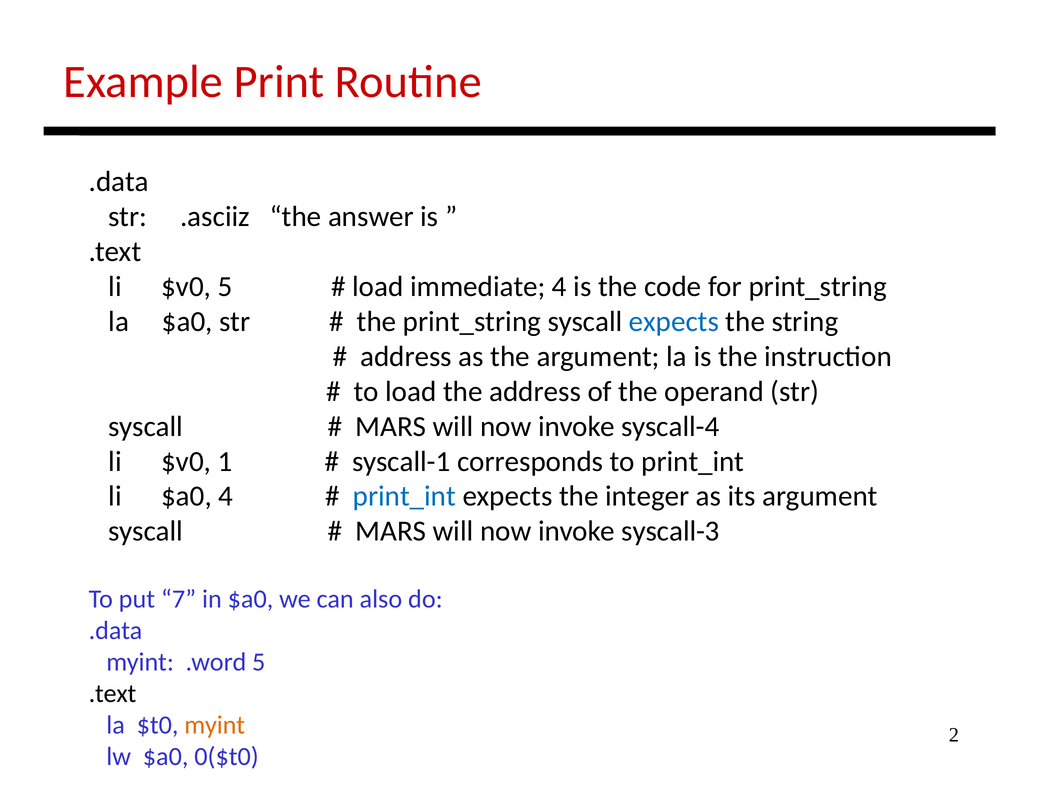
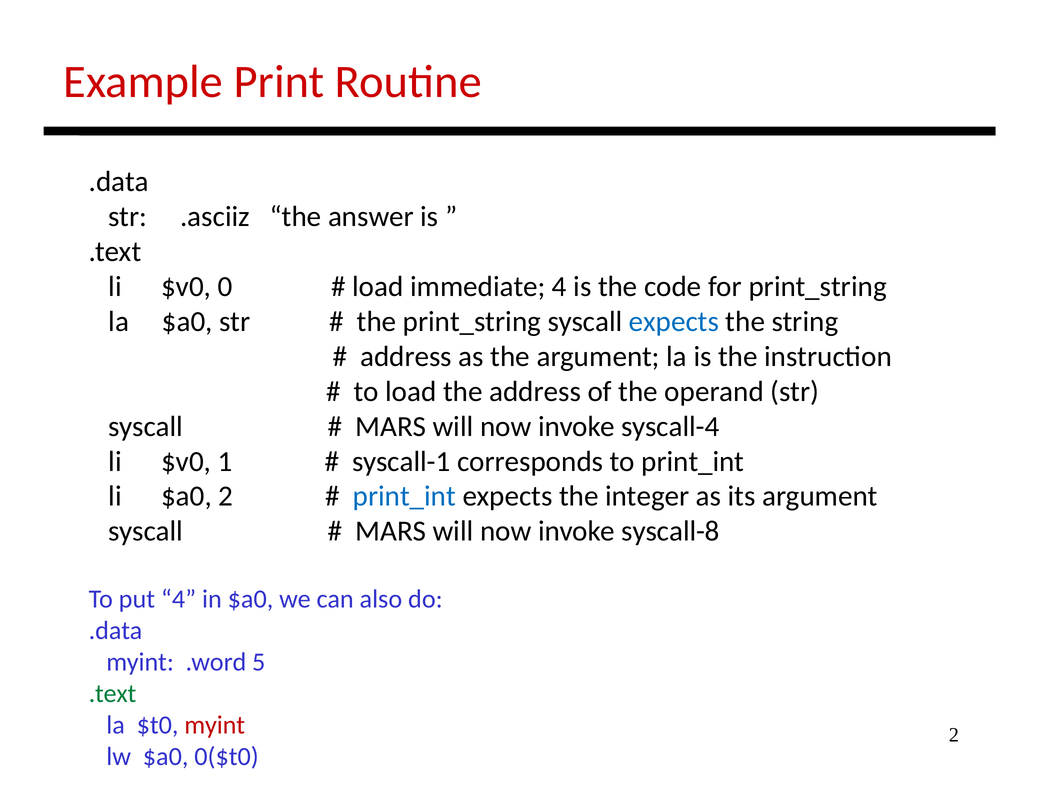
$v0 5: 5 -> 0
$a0 4: 4 -> 2
syscall-3: syscall-3 -> syscall-8
put 7: 7 -> 4
.text at (112, 694) colour: black -> green
myint at (215, 725) colour: orange -> red
